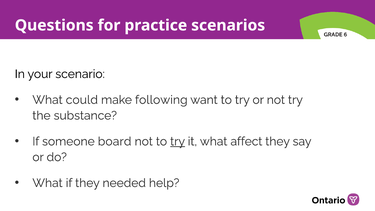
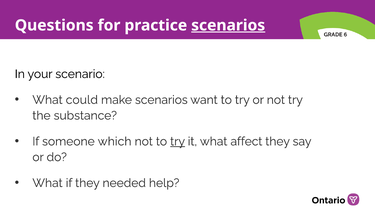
scenarios at (228, 25) underline: none -> present
make following: following -> scenarios
board: board -> which
